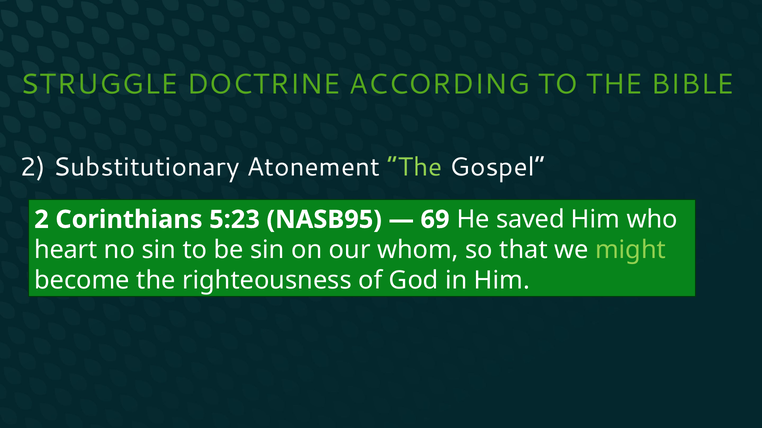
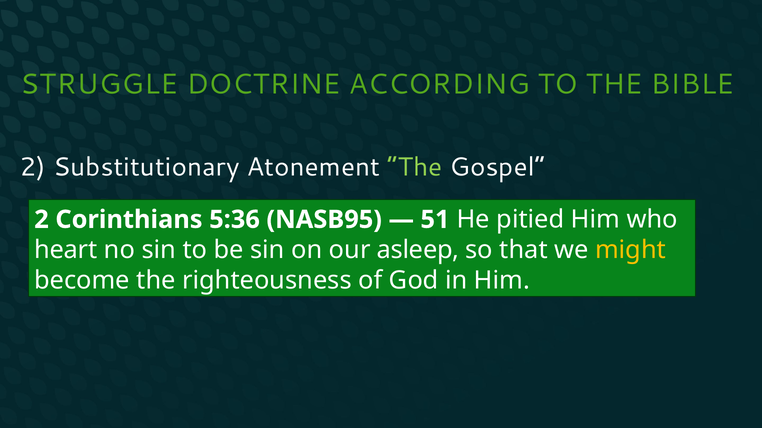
5:23: 5:23 -> 5:36
69: 69 -> 51
saved: saved -> pitied
whom: whom -> asleep
might colour: light green -> yellow
